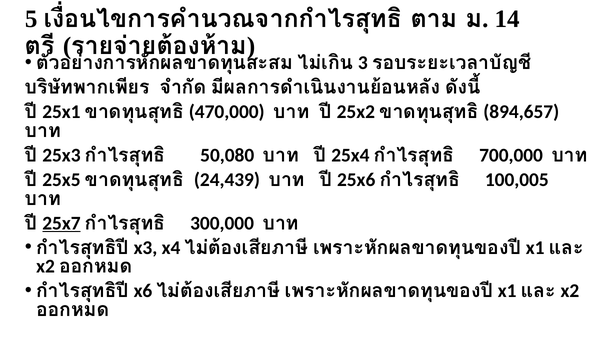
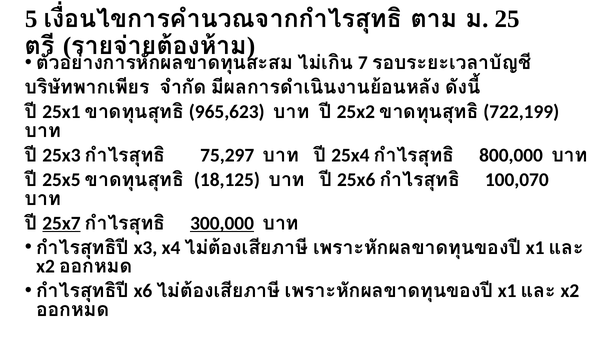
14: 14 -> 25
3: 3 -> 7
470,000: 470,000 -> 965,623
894,657: 894,657 -> 722,199
50,080: 50,080 -> 75,297
700,000: 700,000 -> 800,000
24,439: 24,439 -> 18,125
100,005: 100,005 -> 100,070
300,000 underline: none -> present
